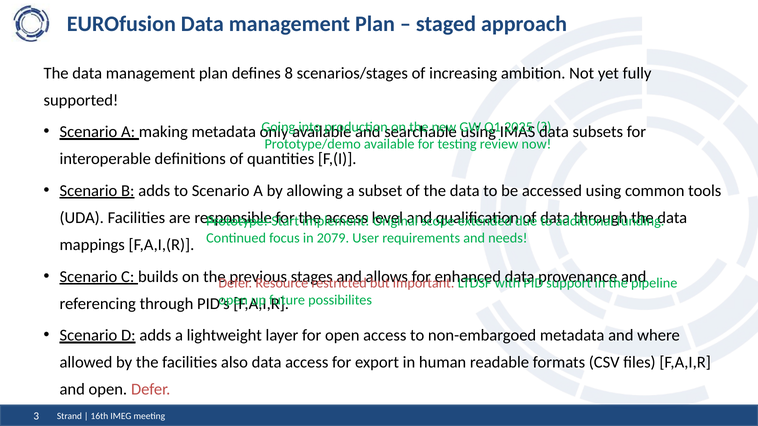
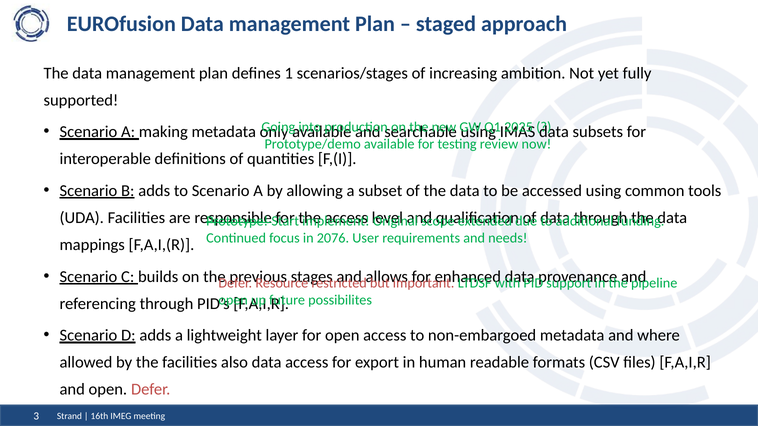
8: 8 -> 1
2079: 2079 -> 2076
